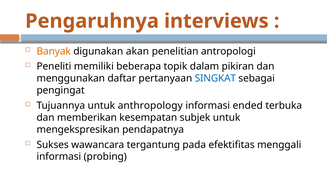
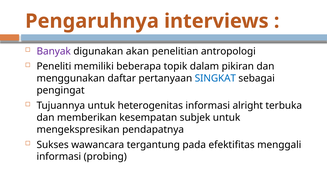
Banyak colour: orange -> purple
anthropology: anthropology -> heterogenitas
ended: ended -> alright
